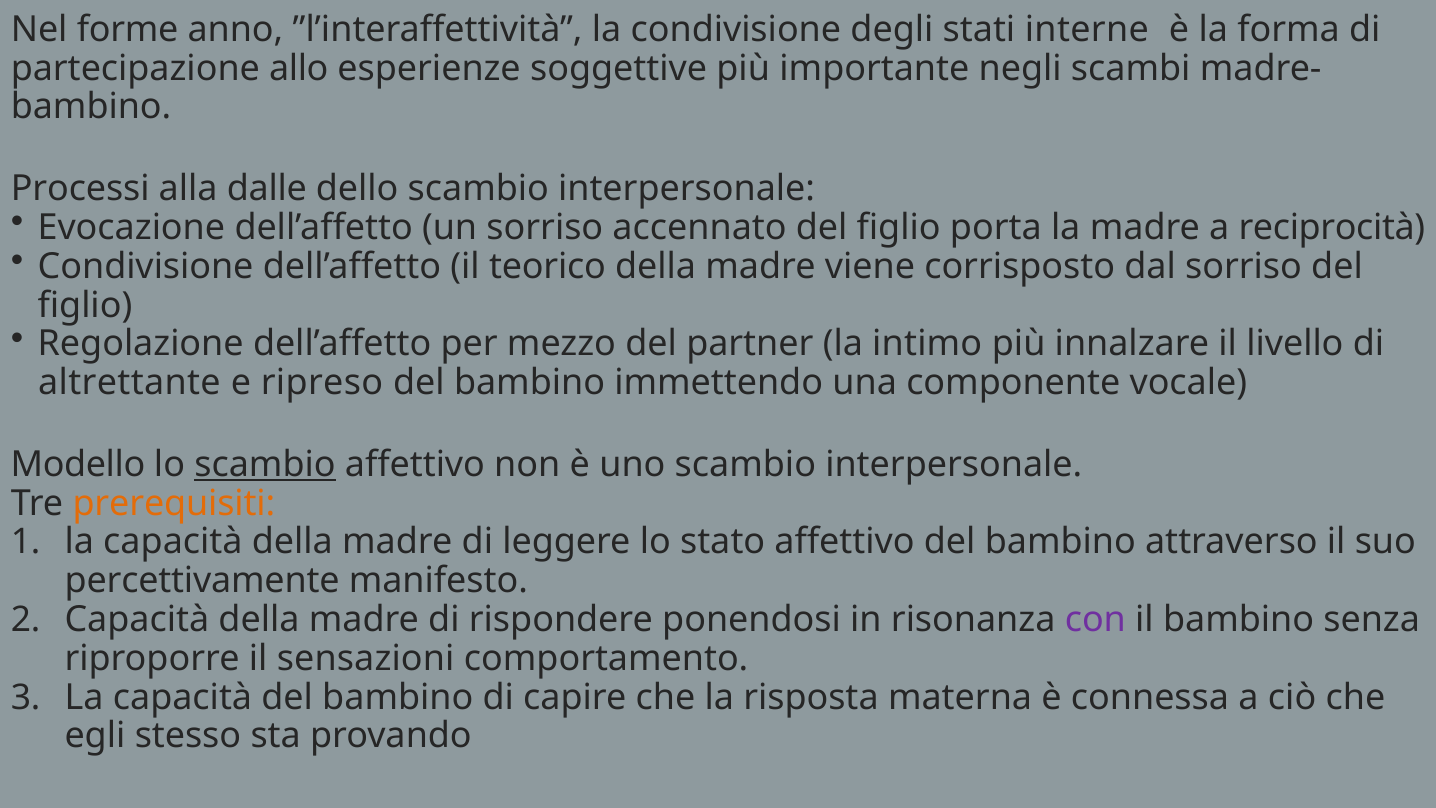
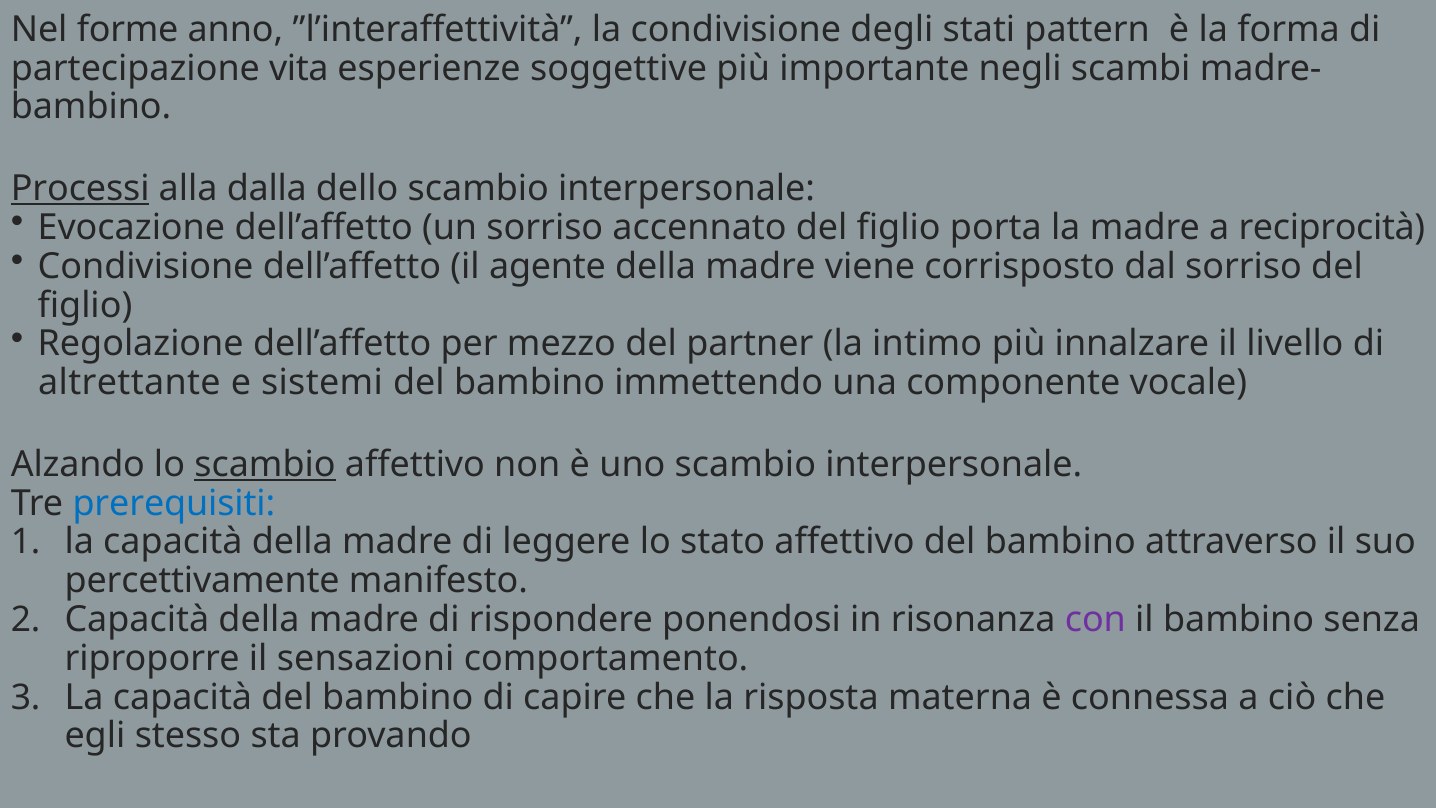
interne: interne -> pattern
allo: allo -> vita
Processi underline: none -> present
dalle: dalle -> dalla
teorico: teorico -> agente
ripreso: ripreso -> sistemi
Modello: Modello -> Alzando
prerequisiti colour: orange -> blue
